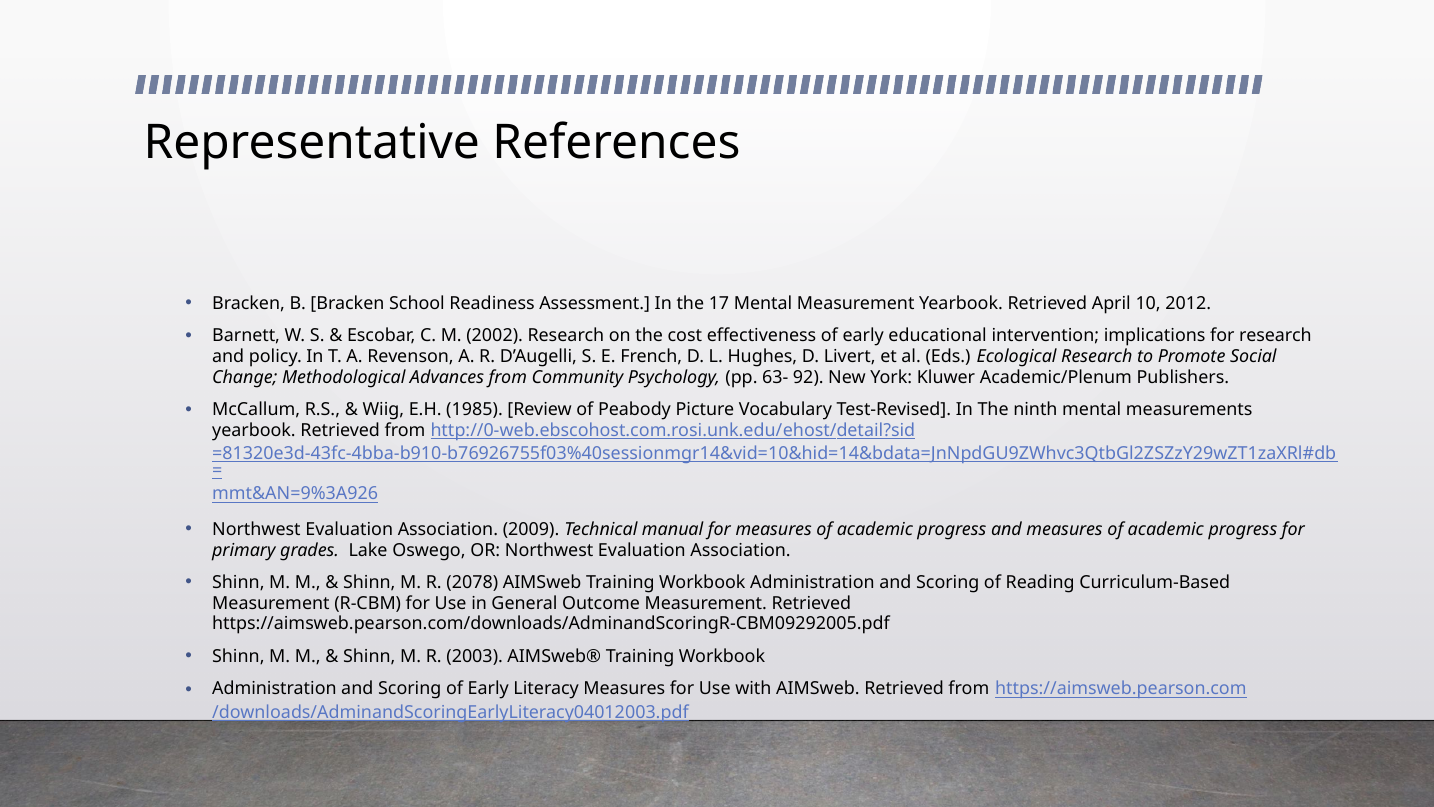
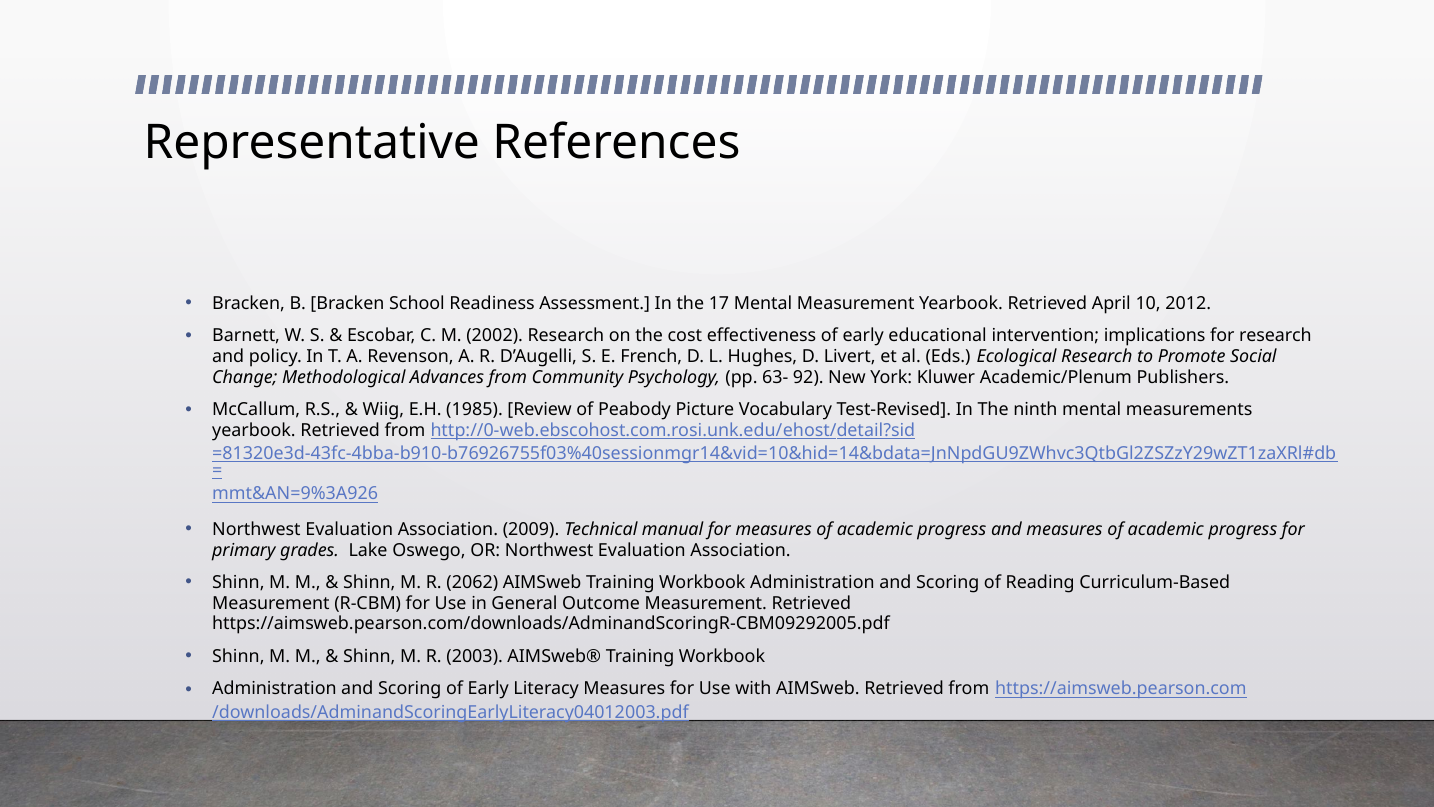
2078: 2078 -> 2062
